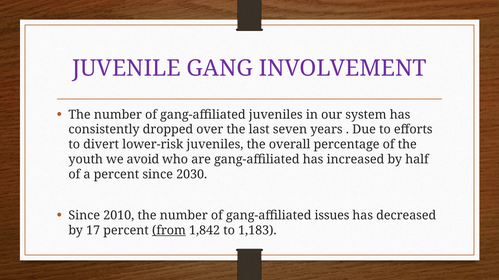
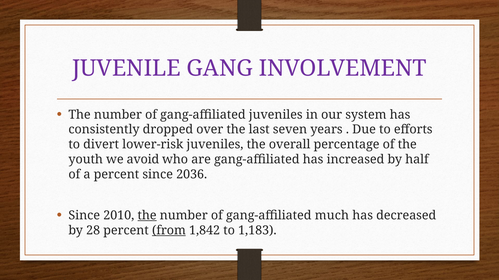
2030: 2030 -> 2036
the at (147, 216) underline: none -> present
issues: issues -> much
17: 17 -> 28
